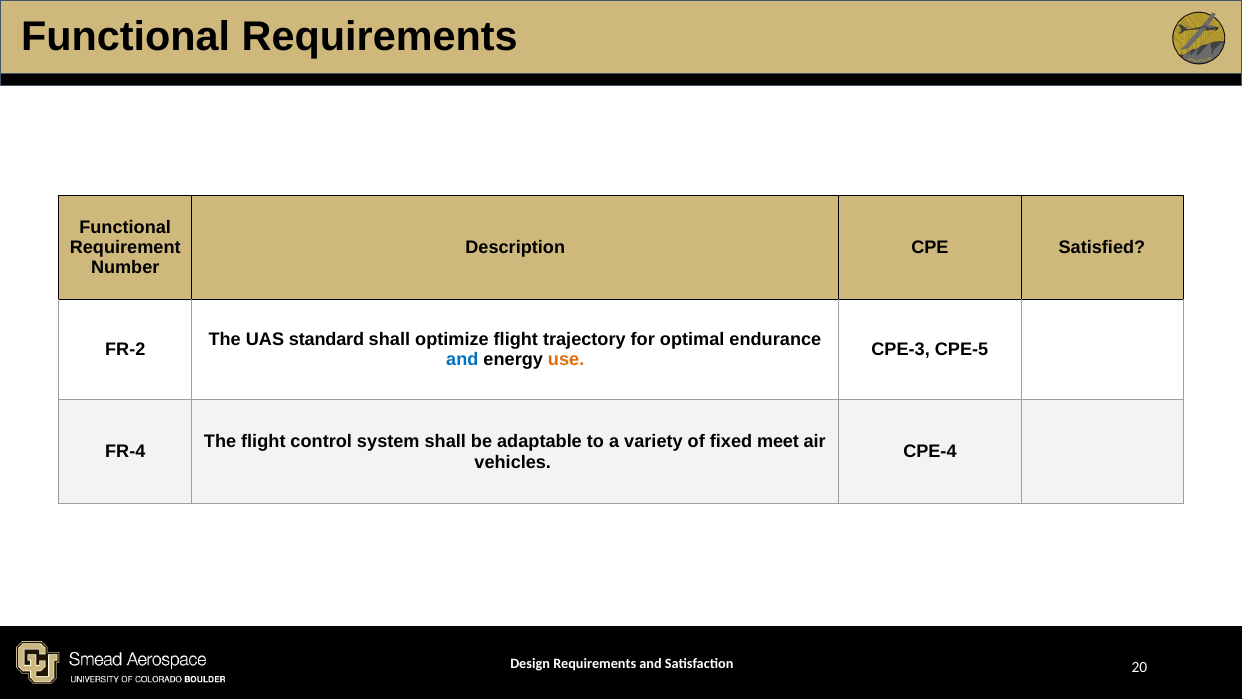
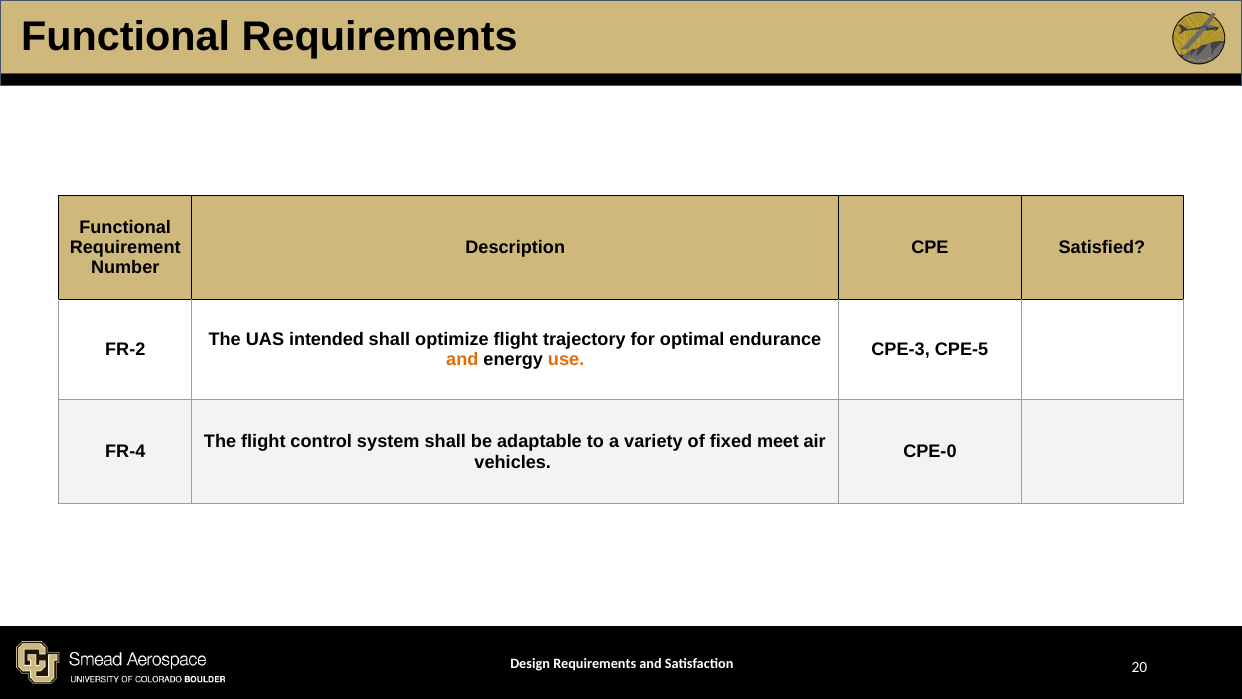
standard: standard -> intended
and at (462, 360) colour: blue -> orange
CPE-4: CPE-4 -> CPE-0
